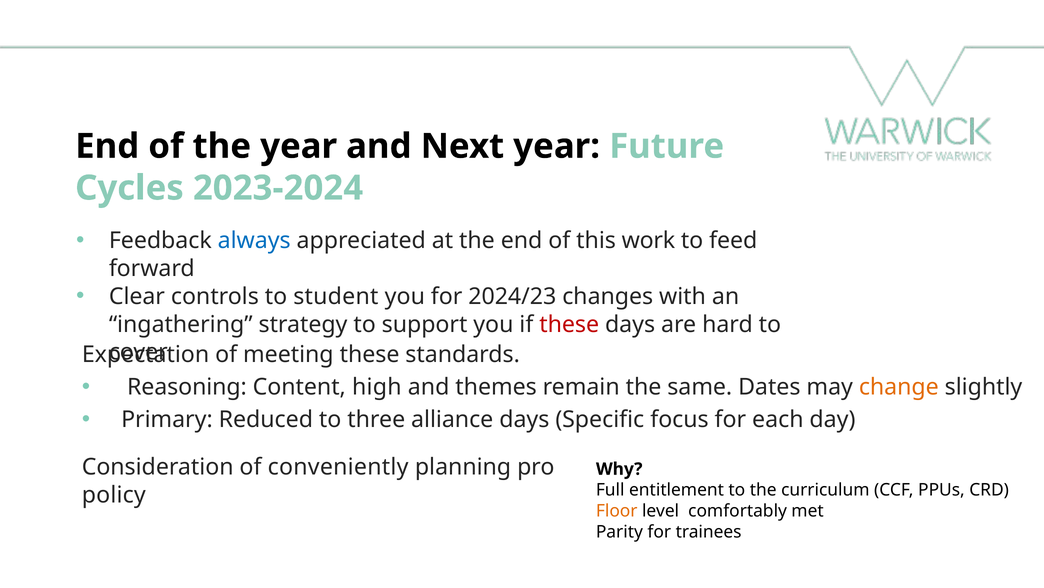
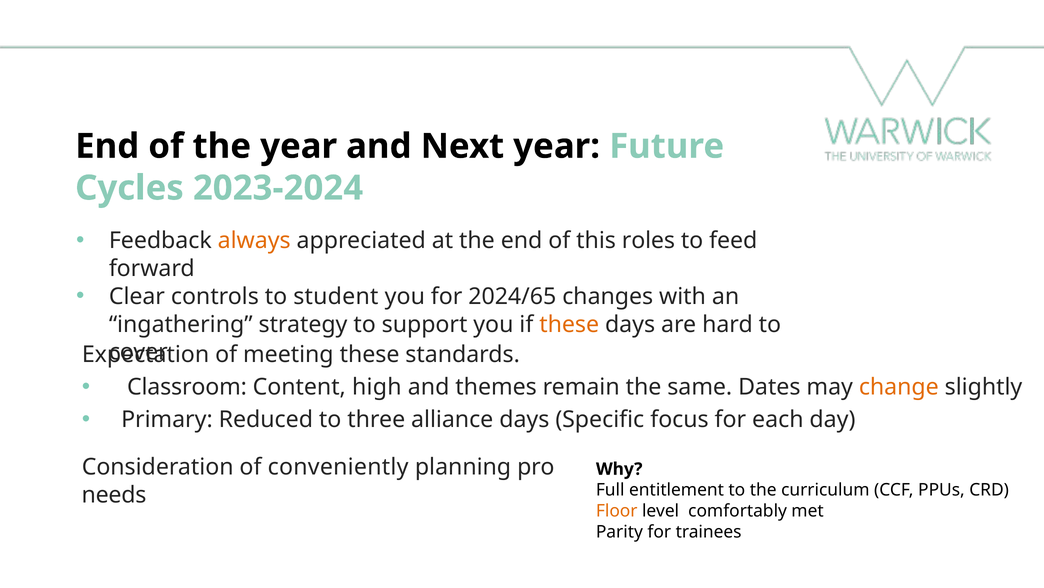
always colour: blue -> orange
work: work -> roles
2024/23: 2024/23 -> 2024/65
these at (569, 324) colour: red -> orange
Reasoning: Reasoning -> Classroom
policy: policy -> needs
